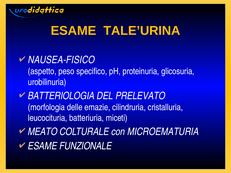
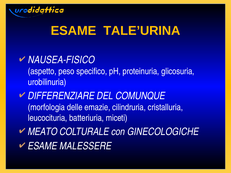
BATTERIOLOGIA: BATTERIOLOGIA -> DIFFERENZIARE
PRELEVATO: PRELEVATO -> COMUNQUE
MICROEMATURIA: MICROEMATURIA -> GINECOLOGICHE
FUNZIONALE: FUNZIONALE -> MALESSERE
